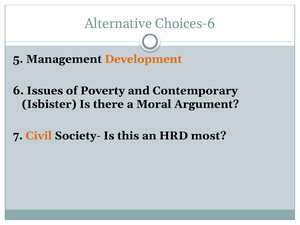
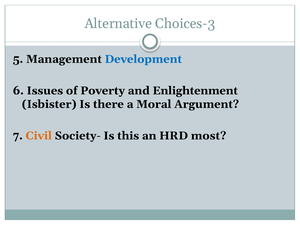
Choices-6: Choices-6 -> Choices-3
Development colour: orange -> blue
Contemporary: Contemporary -> Enlightenment
